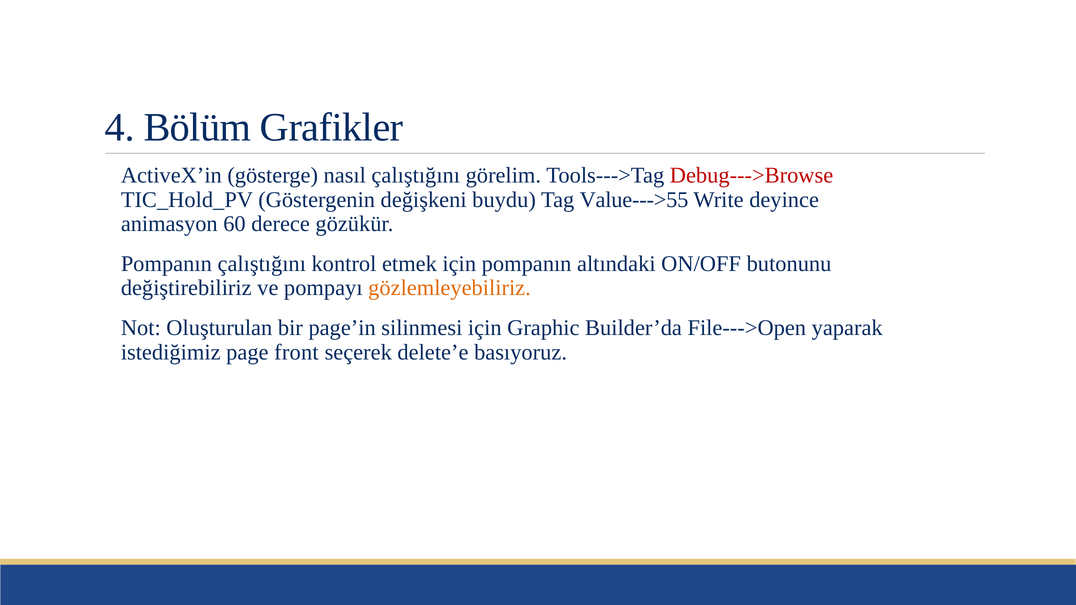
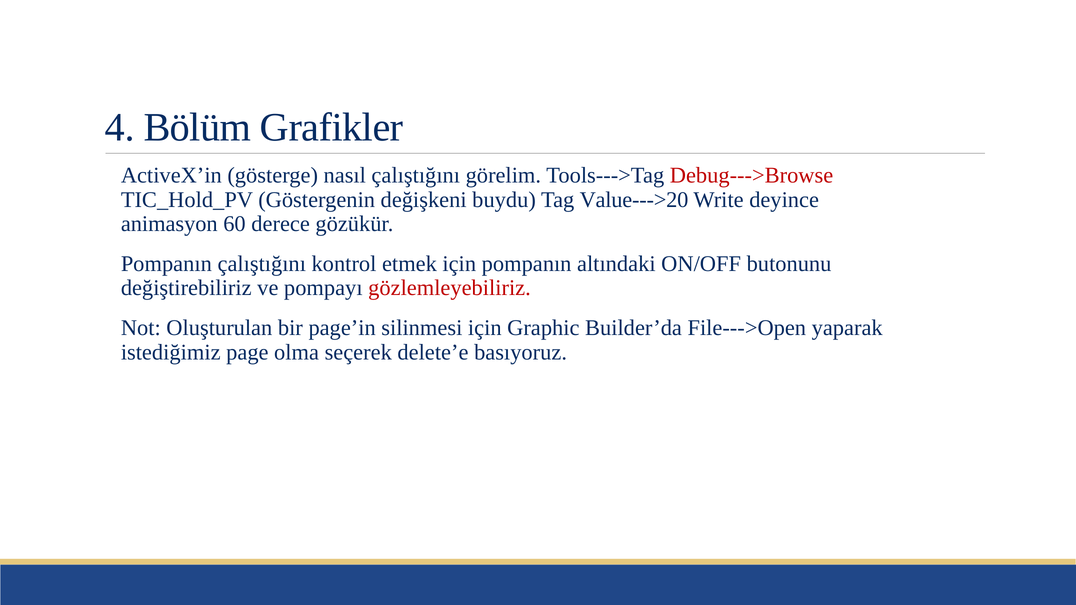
Value--->55: Value--->55 -> Value--->20
gözlemleyebiliriz colour: orange -> red
front: front -> olma
